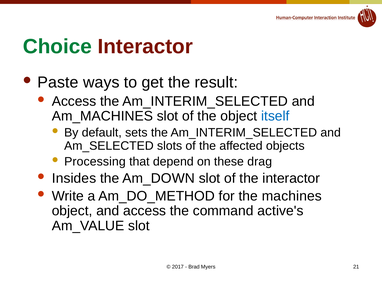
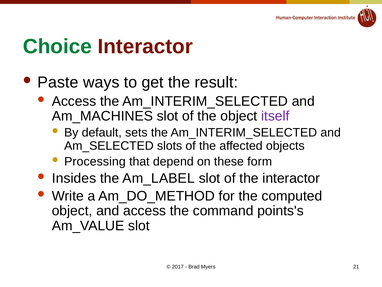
itself colour: blue -> purple
drag: drag -> form
Am_DOWN: Am_DOWN -> Am_LABEL
machines: machines -> computed
active's: active's -> points's
